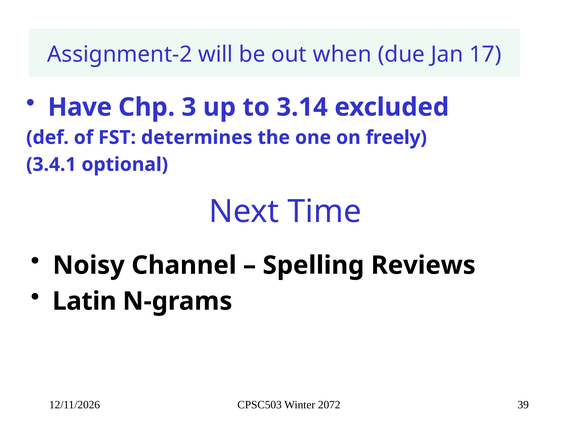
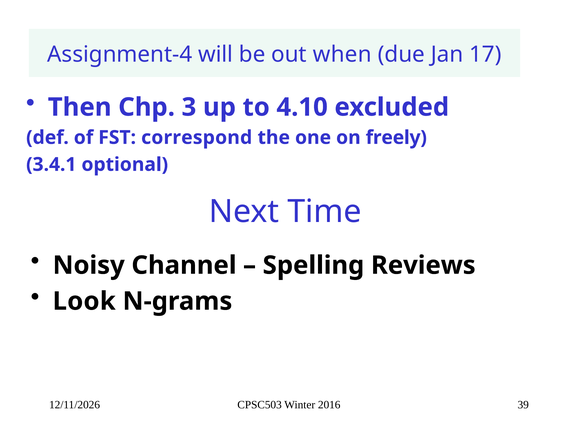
Assignment-2: Assignment-2 -> Assignment-4
Have: Have -> Then
3.14: 3.14 -> 4.10
determines: determines -> correspond
Latin: Latin -> Look
2072: 2072 -> 2016
